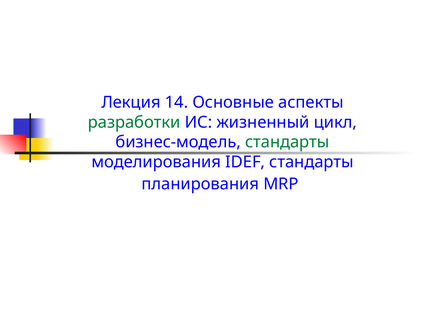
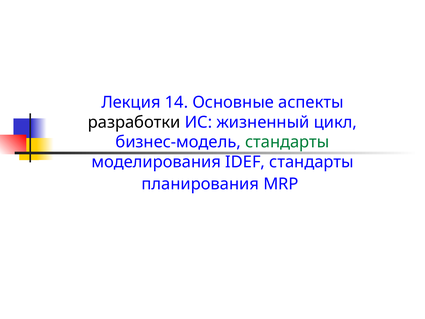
разработки colour: green -> black
